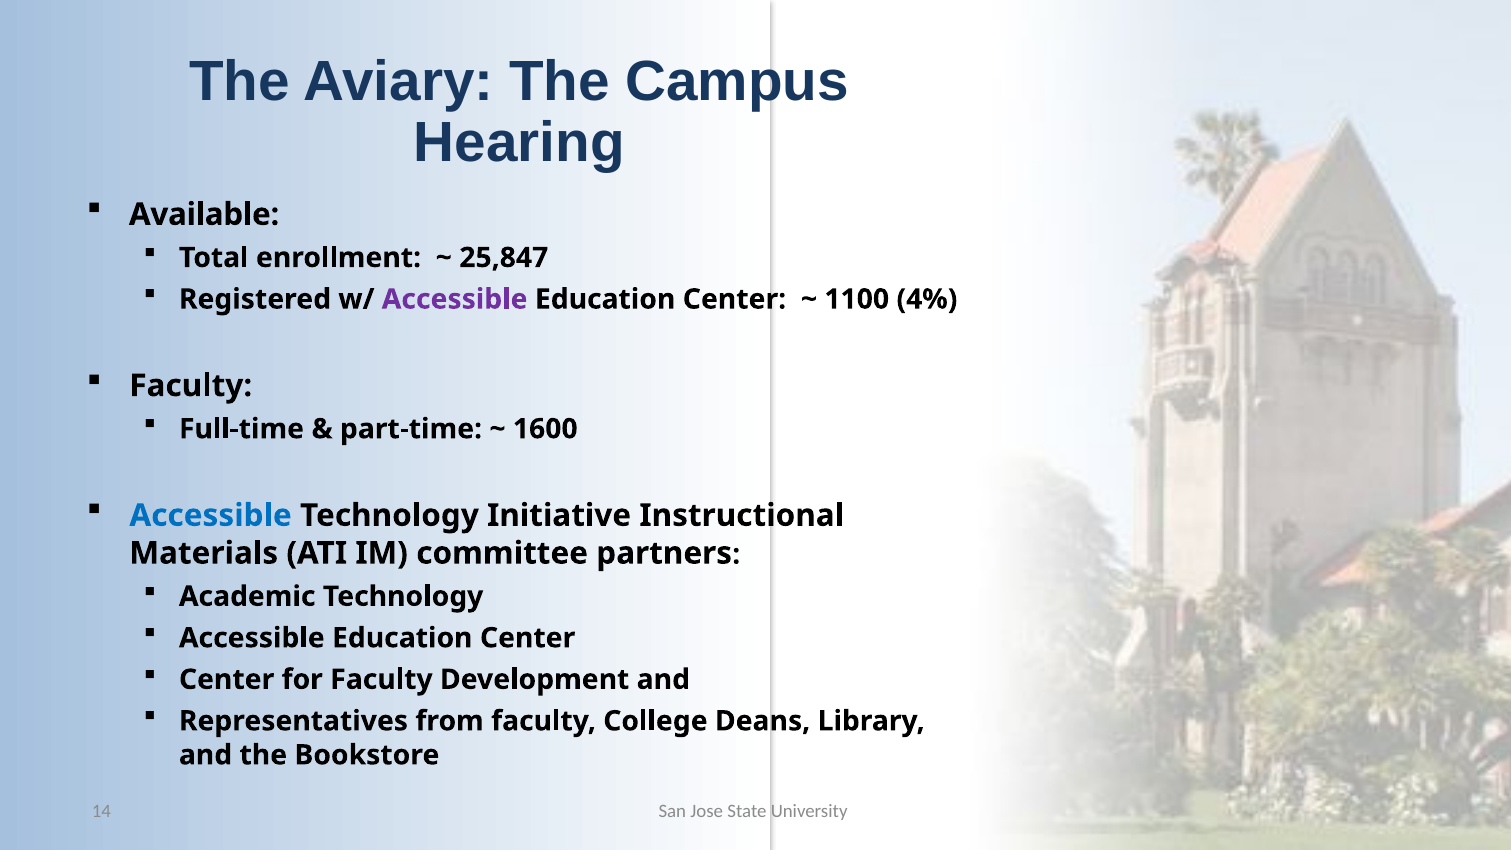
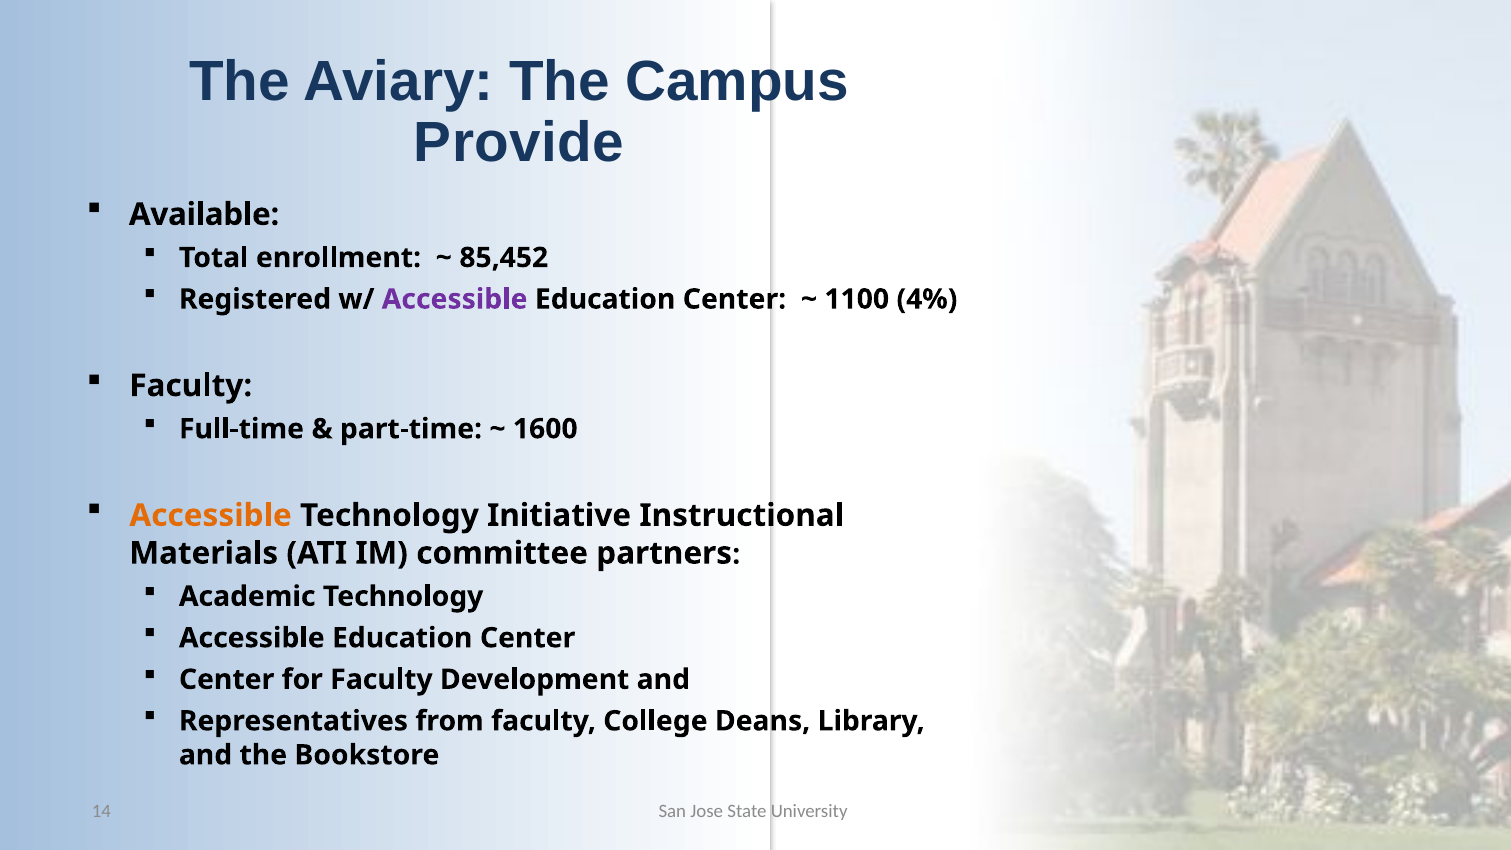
Hearing: Hearing -> Provide
25,847: 25,847 -> 85,452
Accessible at (211, 515) colour: blue -> orange
